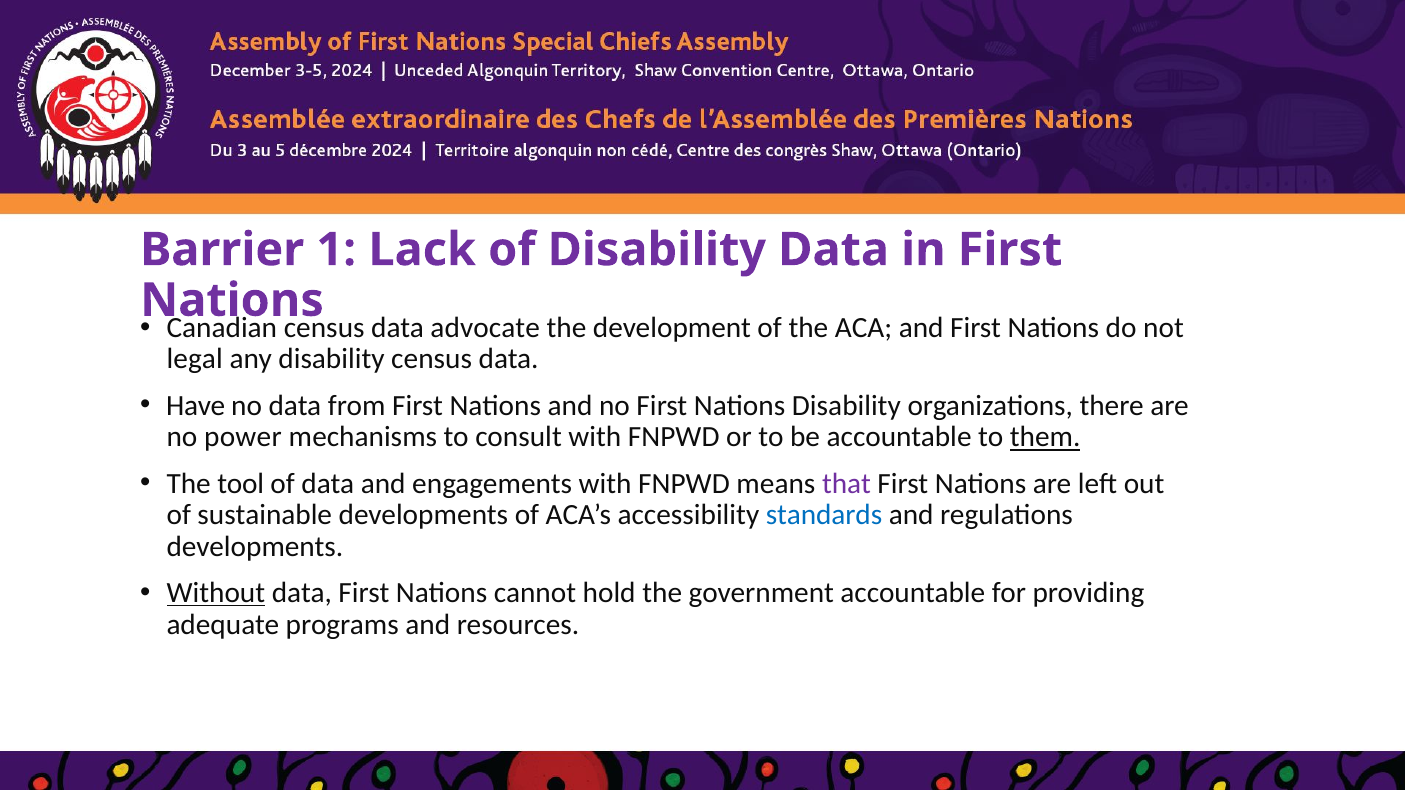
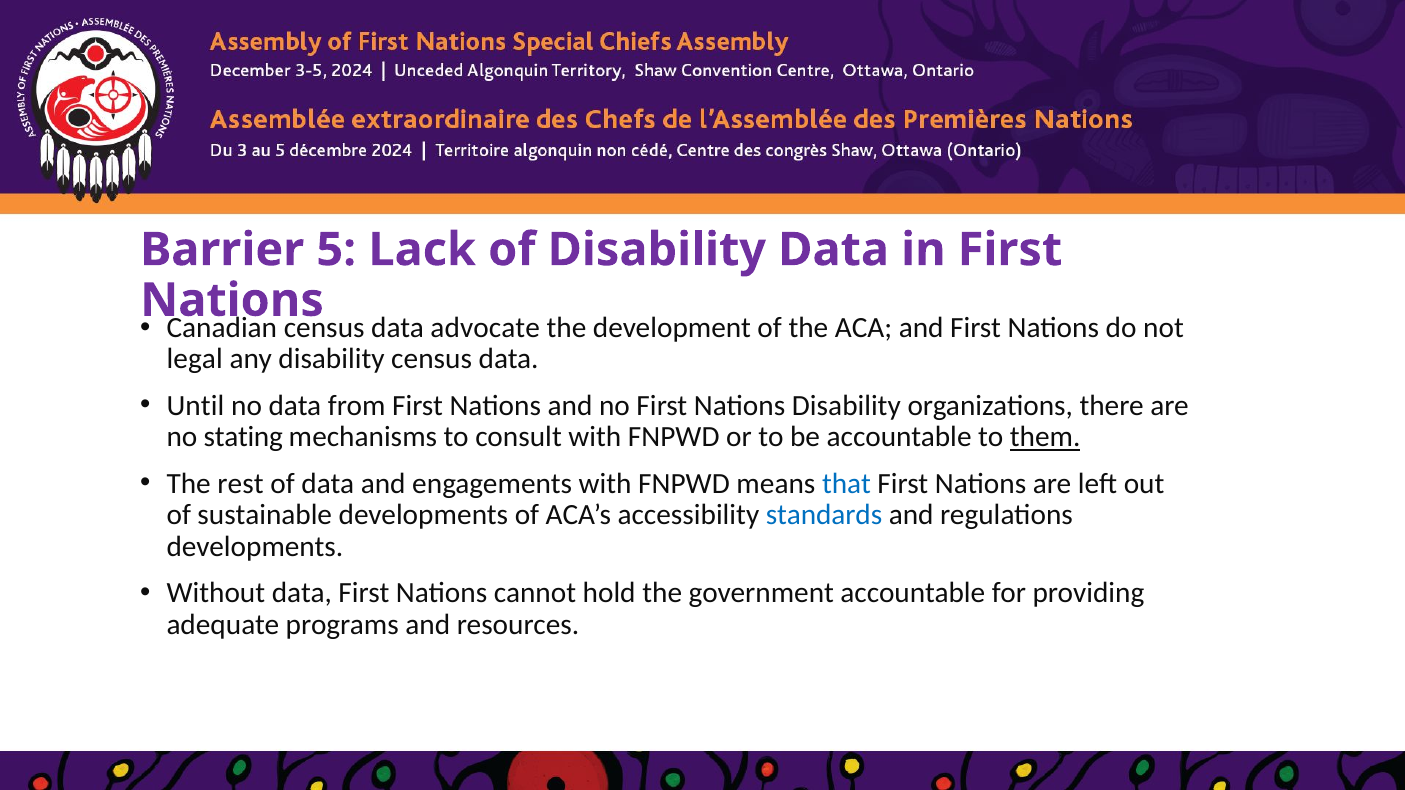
1: 1 -> 5
Have: Have -> Until
power: power -> stating
tool: tool -> rest
that colour: purple -> blue
Without underline: present -> none
